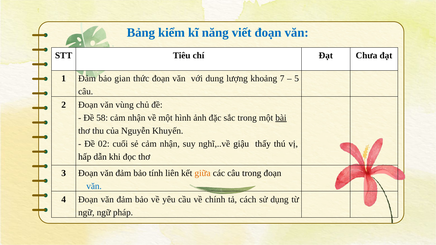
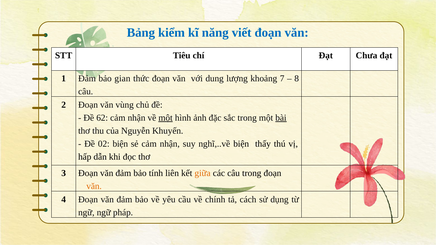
5: 5 -> 8
58: 58 -> 62
một at (166, 118) underline: none -> present
02 cuối: cuối -> biện
nghĩ,..về giậu: giậu -> biện
văn at (94, 187) colour: blue -> orange
